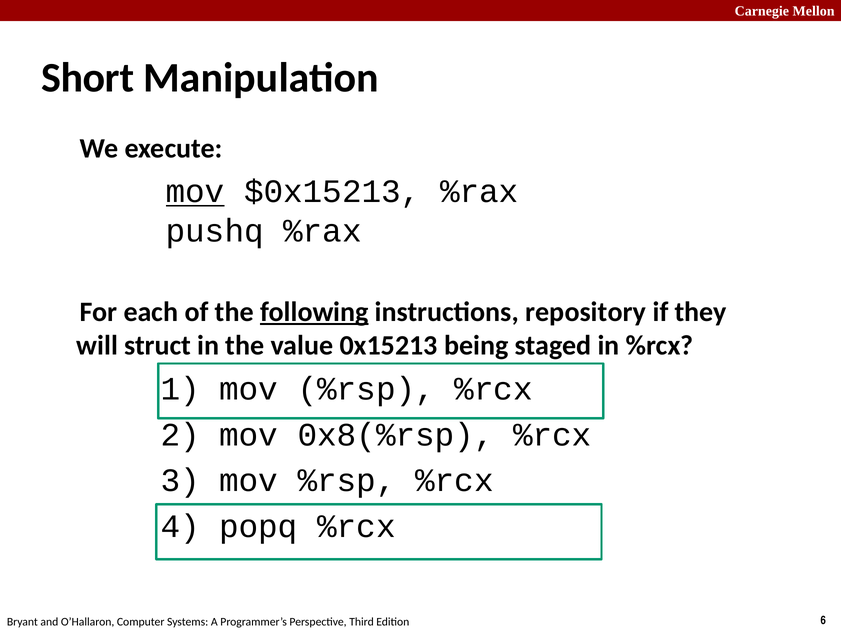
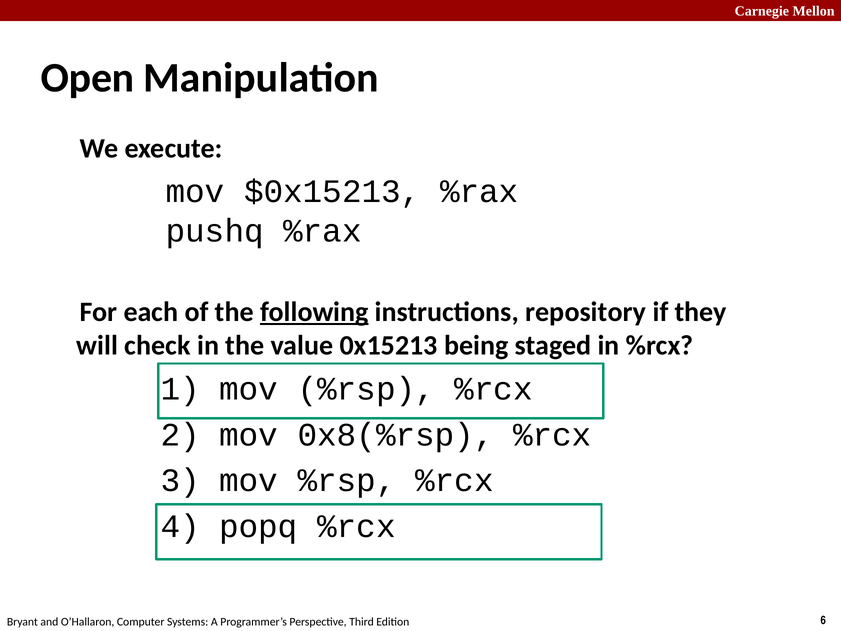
Short: Short -> Open
mov at (195, 192) underline: present -> none
struct: struct -> check
